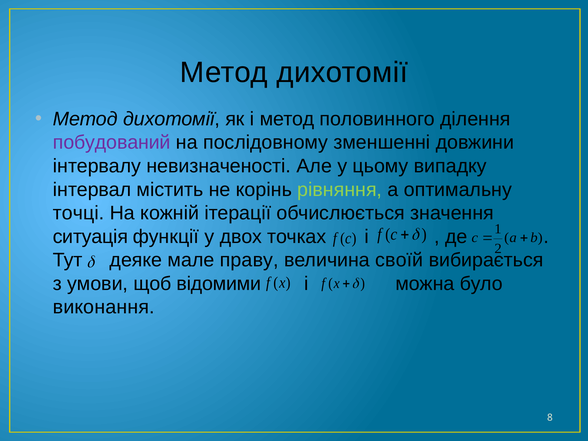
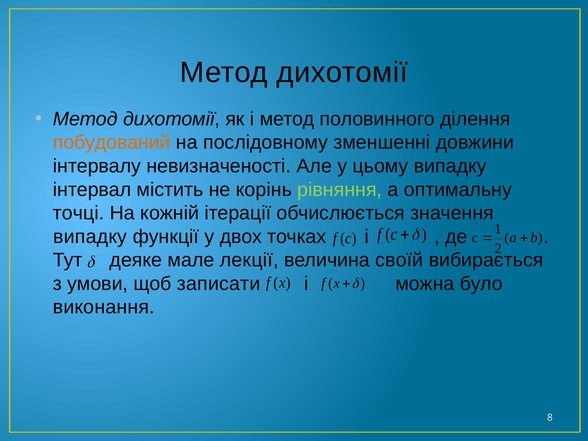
побудований colour: purple -> orange
ситуація at (90, 237): ситуація -> випадку
праву: праву -> лекції
відомими: відомими -> записати
